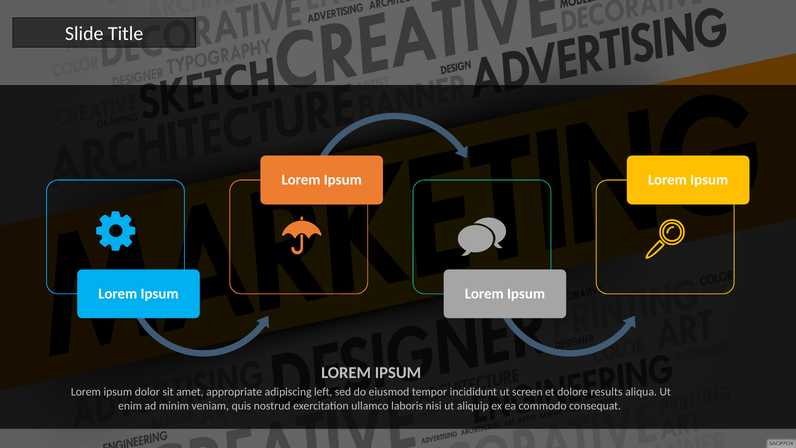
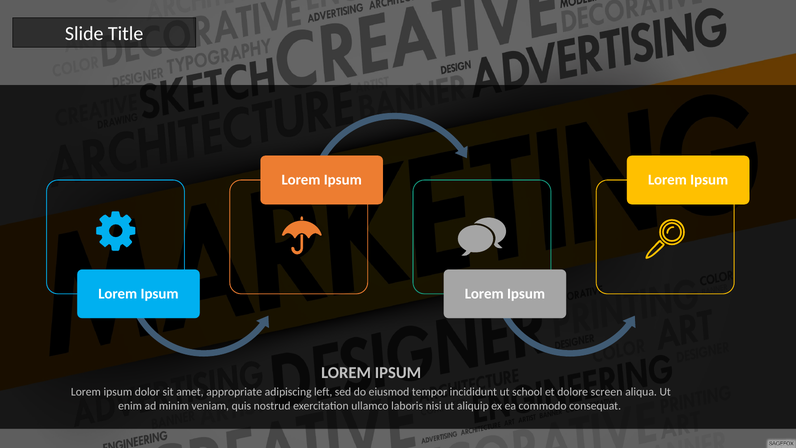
screen: screen -> school
results: results -> screen
